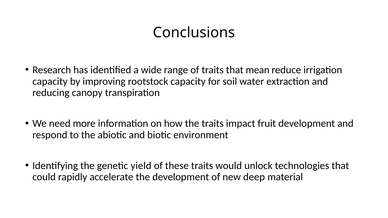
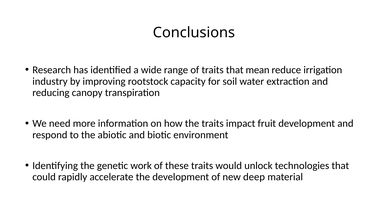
capacity at (50, 81): capacity -> industry
yield: yield -> work
